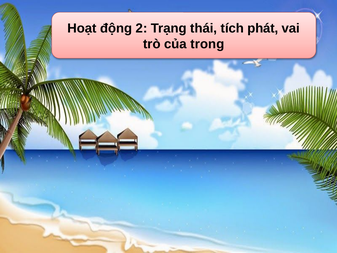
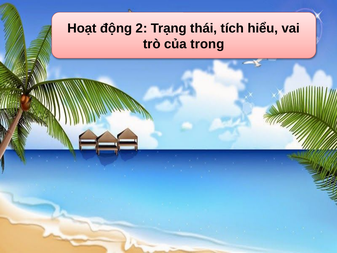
phát: phát -> hiểu
